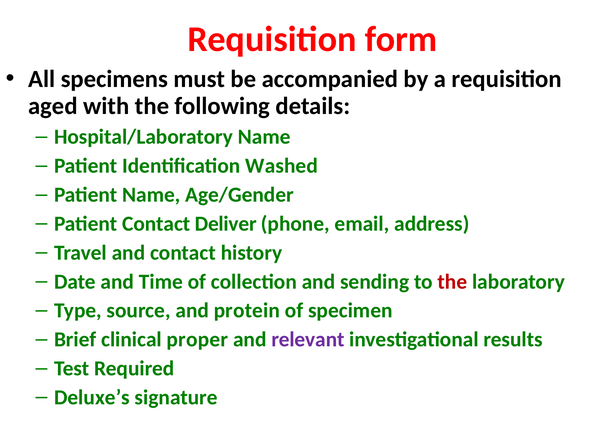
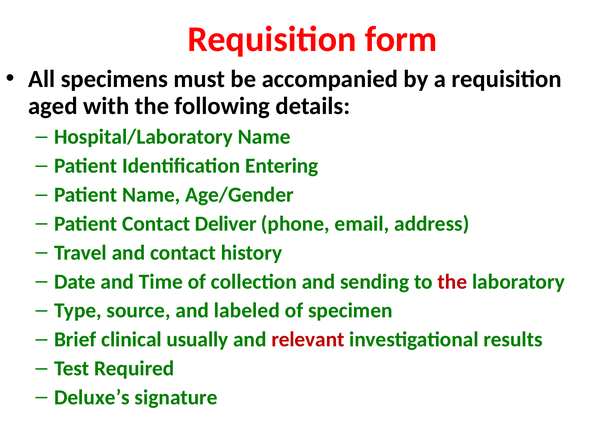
Washed: Washed -> Entering
protein: protein -> labeled
proper: proper -> usually
relevant colour: purple -> red
